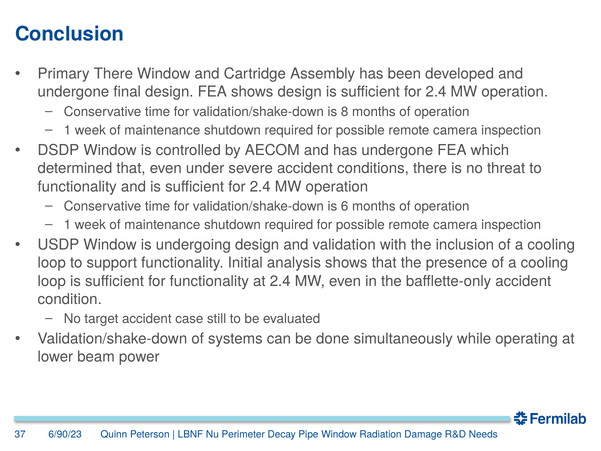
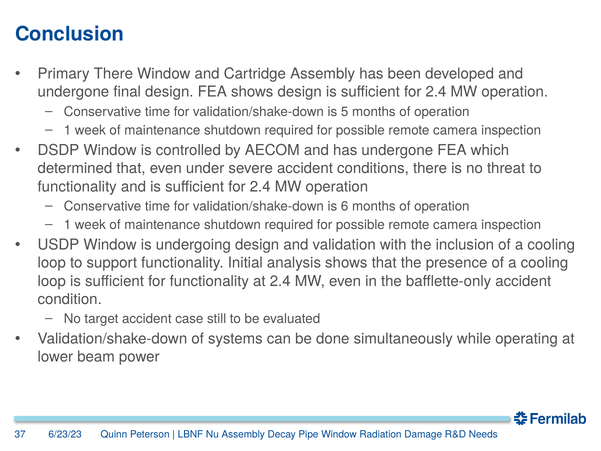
8: 8 -> 5
6/90/23: 6/90/23 -> 6/23/23
Nu Perimeter: Perimeter -> Assembly
